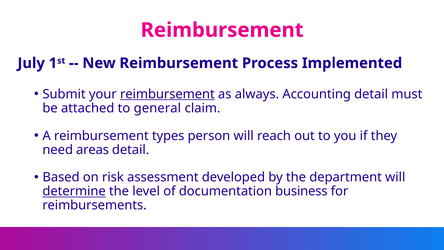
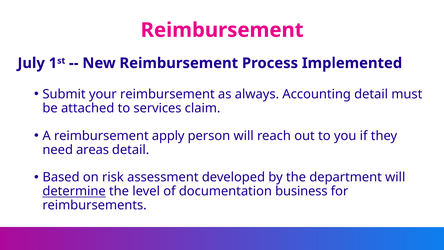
reimbursement at (167, 94) underline: present -> none
general: general -> services
types: types -> apply
